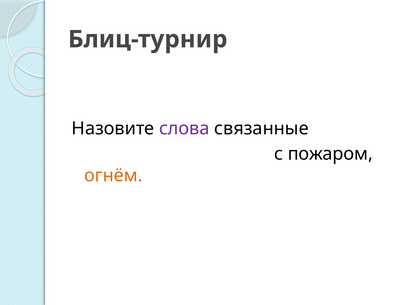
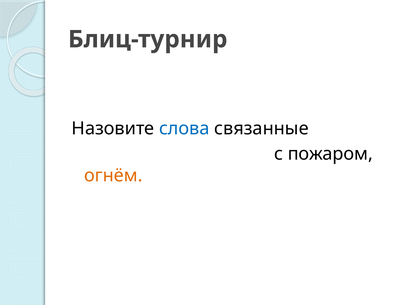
слова colour: purple -> blue
